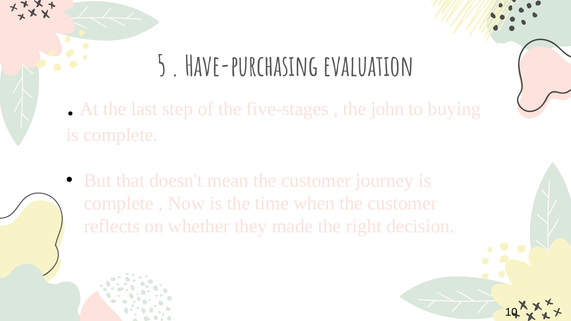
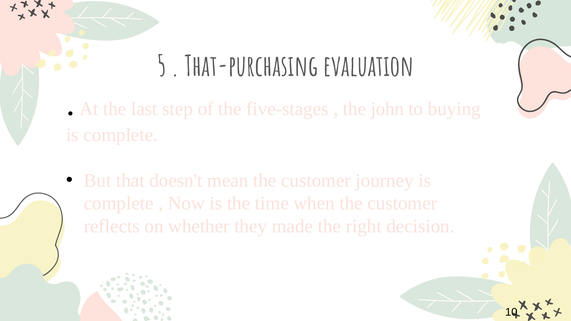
Have-purchasing: Have-purchasing -> That-purchasing
